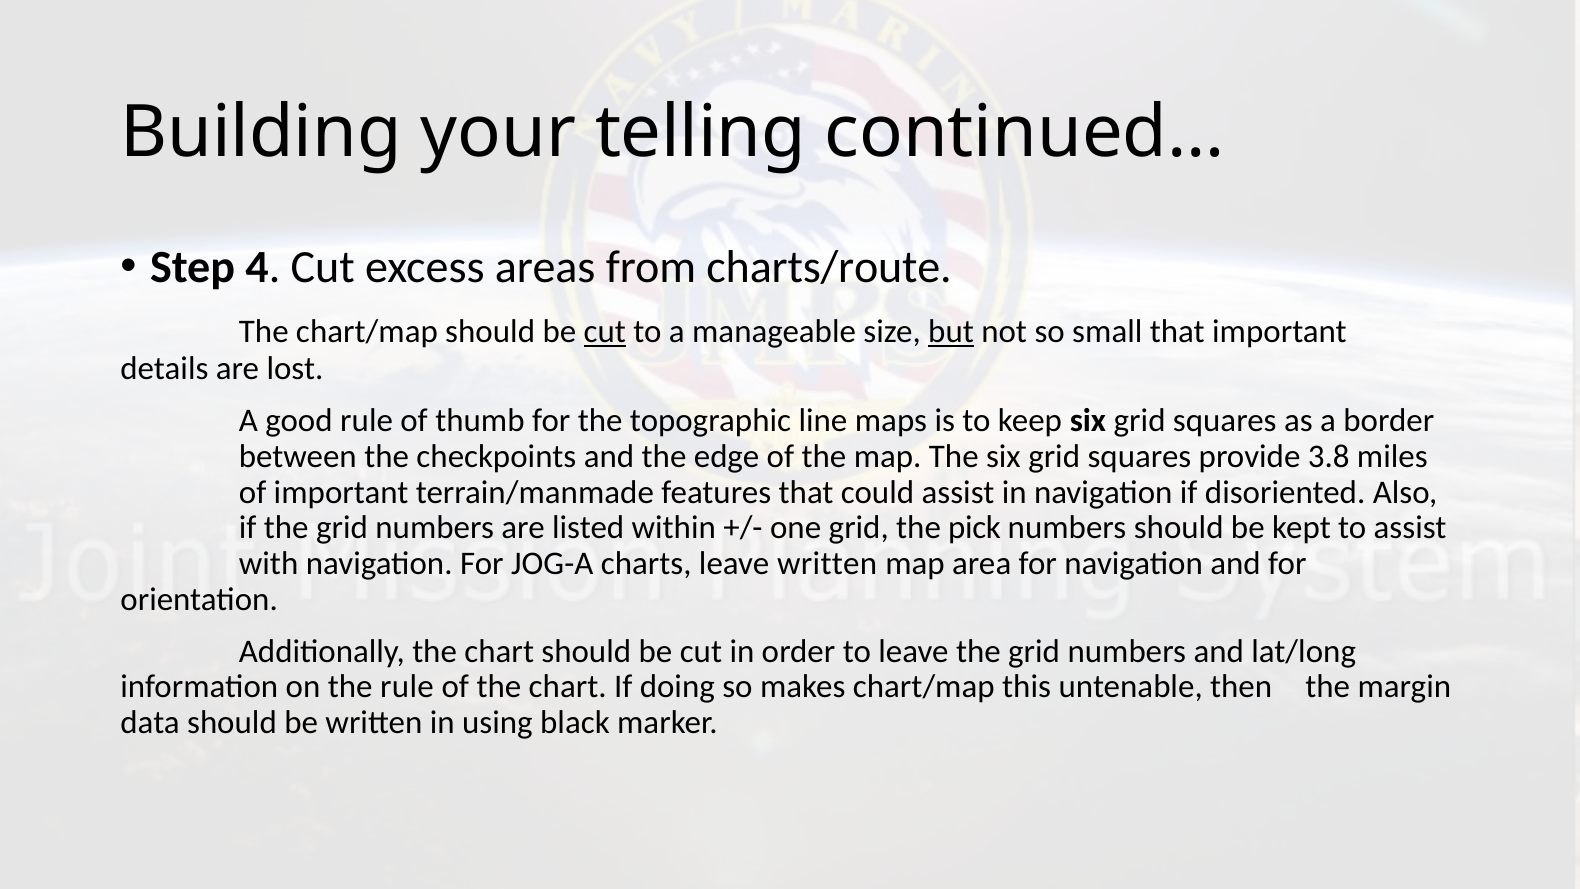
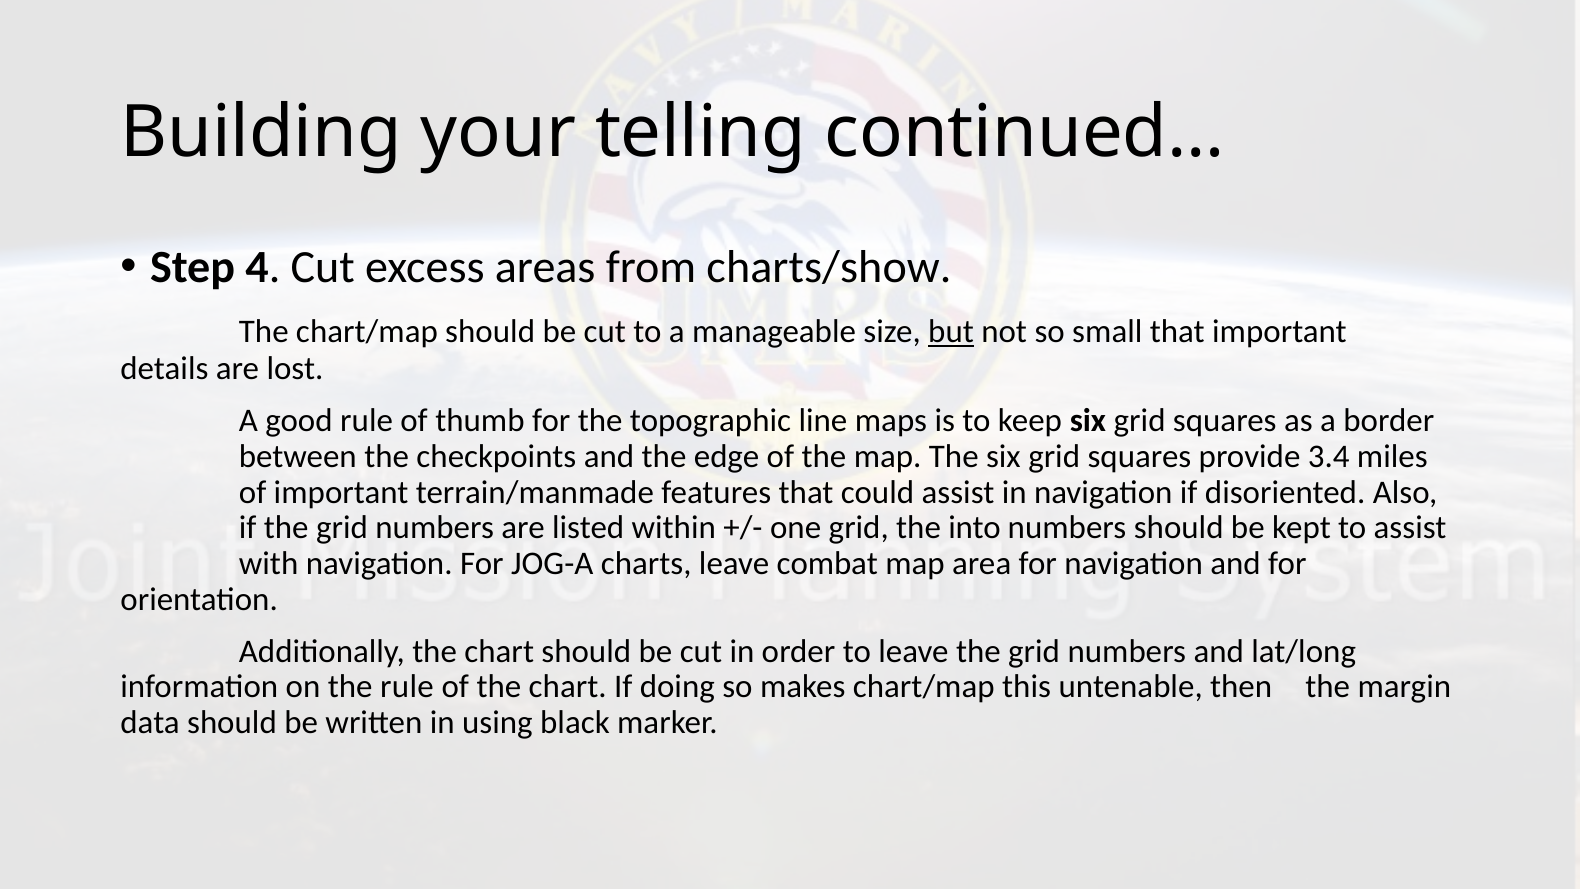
charts/route: charts/route -> charts/show
cut at (605, 332) underline: present -> none
3.8: 3.8 -> 3.4
pick: pick -> into
leave written: written -> combat
